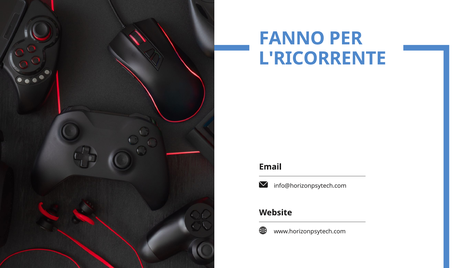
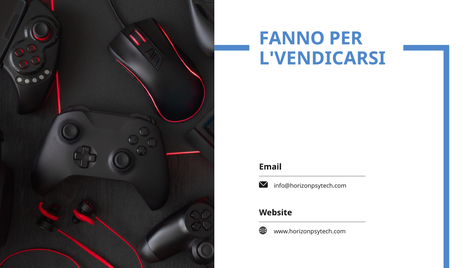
L'RICORRENTE: L'RICORRENTE -> L'VENDICARSI
